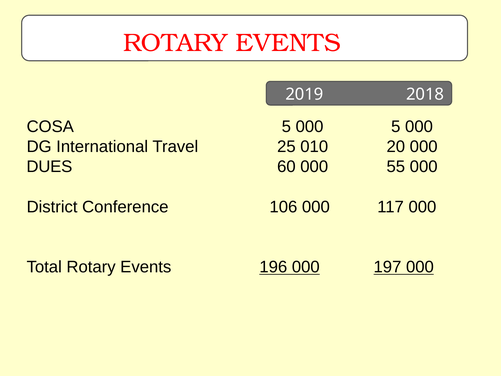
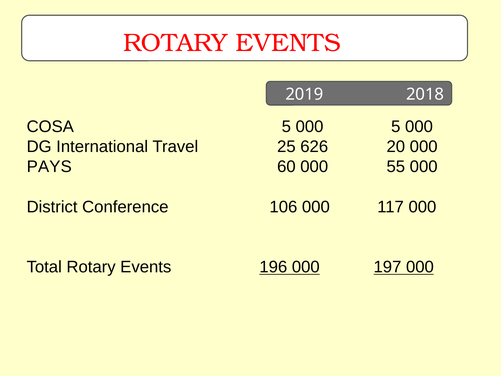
010: 010 -> 626
DUES: DUES -> PAYS
